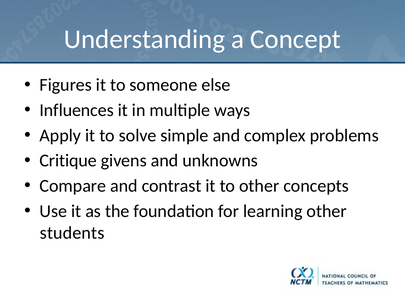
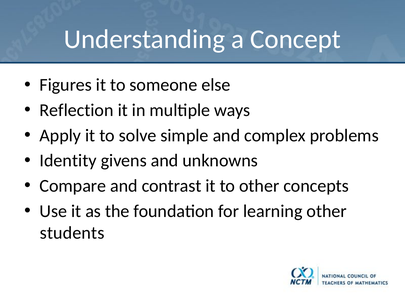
Influences: Influences -> Reflection
Critique: Critique -> Identity
